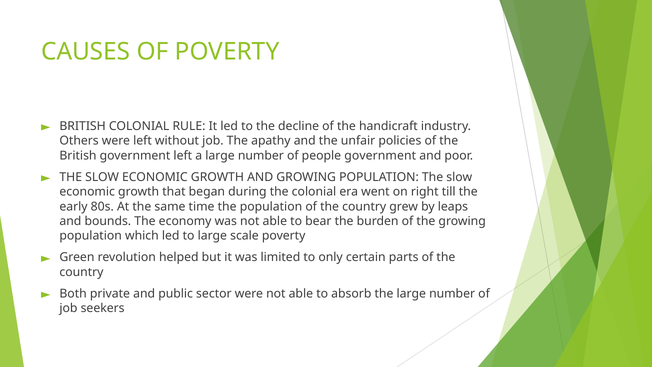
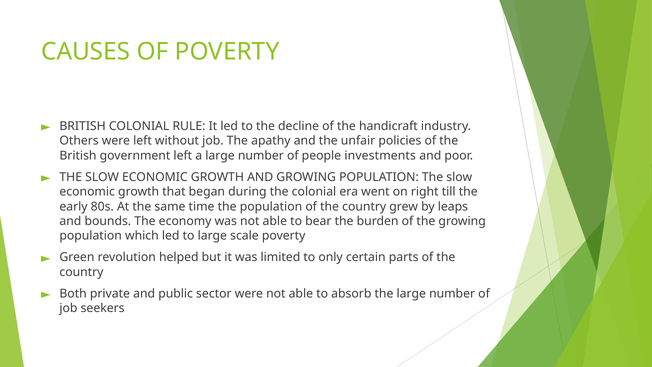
people government: government -> investments
